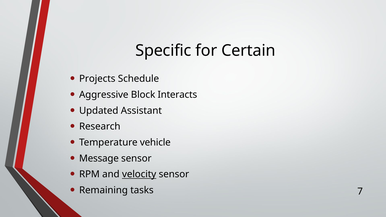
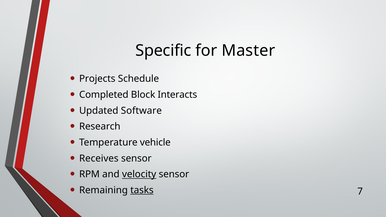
Certain: Certain -> Master
Aggressive: Aggressive -> Completed
Assistant: Assistant -> Software
Message: Message -> Receives
tasks underline: none -> present
